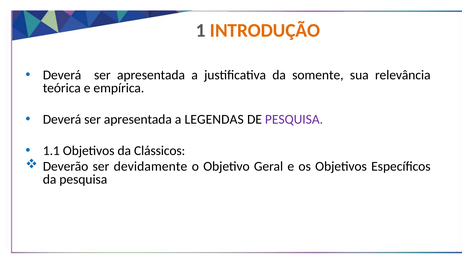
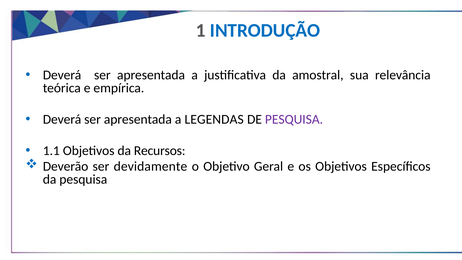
INTRODUÇÃO colour: orange -> blue
somente: somente -> amostral
Clássicos: Clássicos -> Recursos
